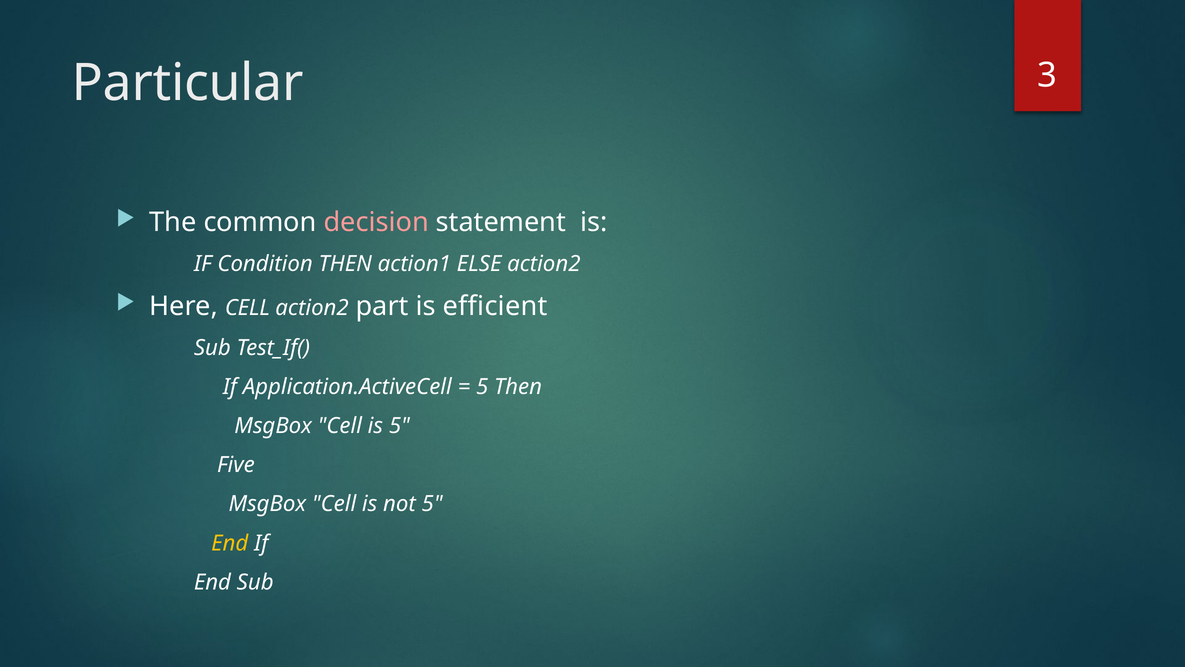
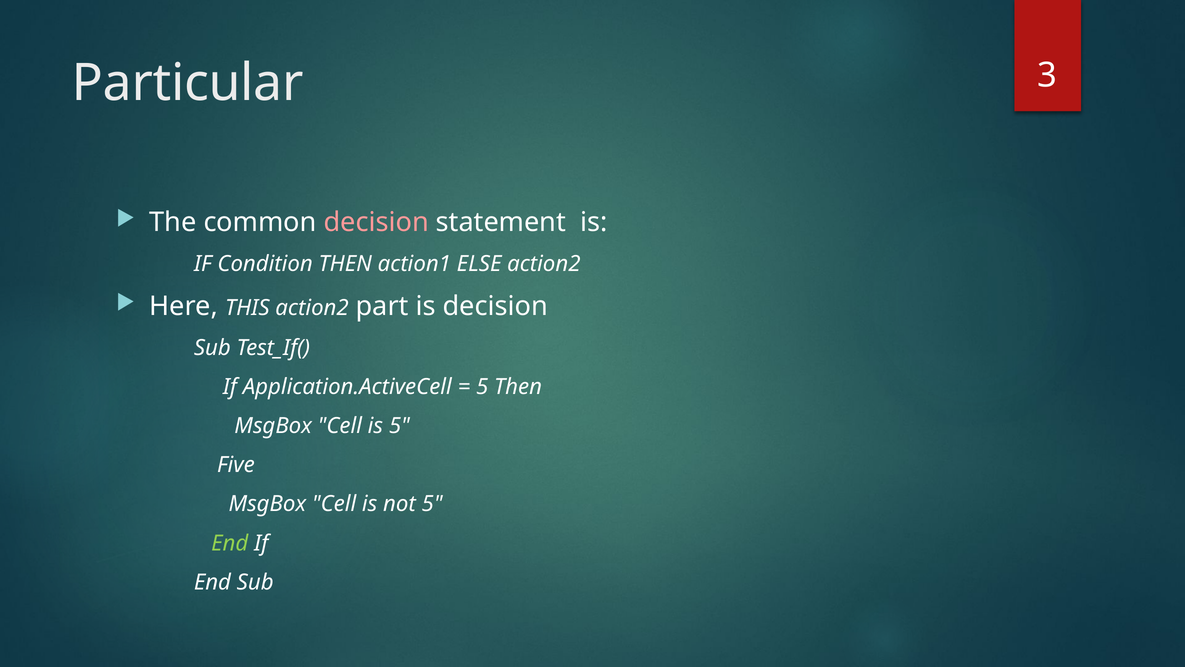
Here CELL: CELL -> THIS
is efficient: efficient -> decision
End at (230, 543) colour: yellow -> light green
